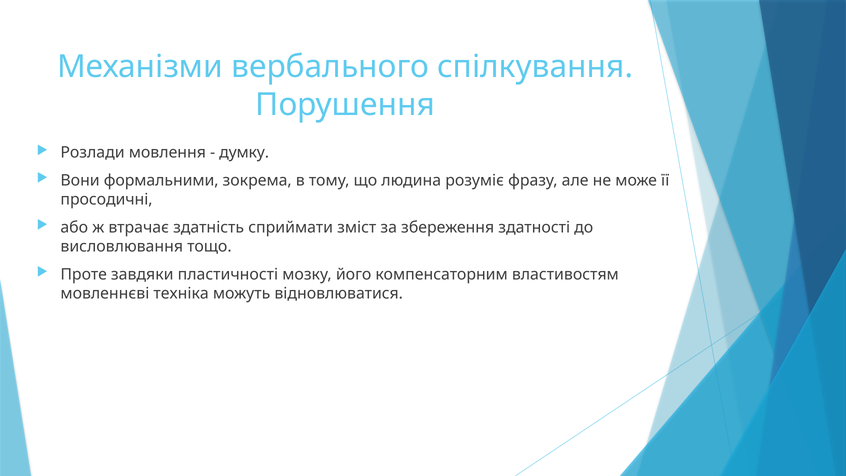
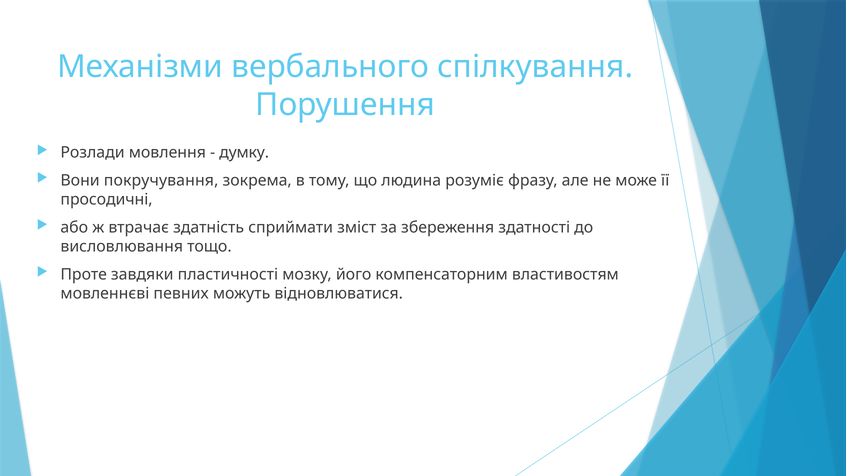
формальними: формальними -> покручування
техніка: техніка -> певних
